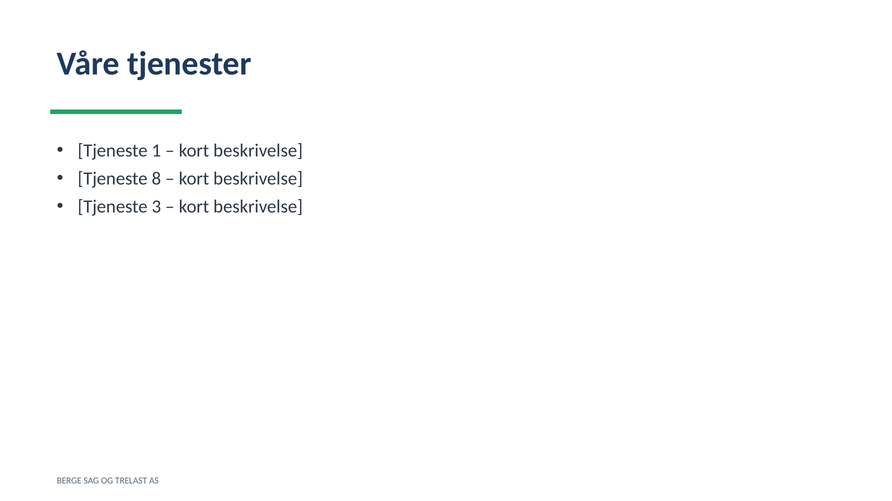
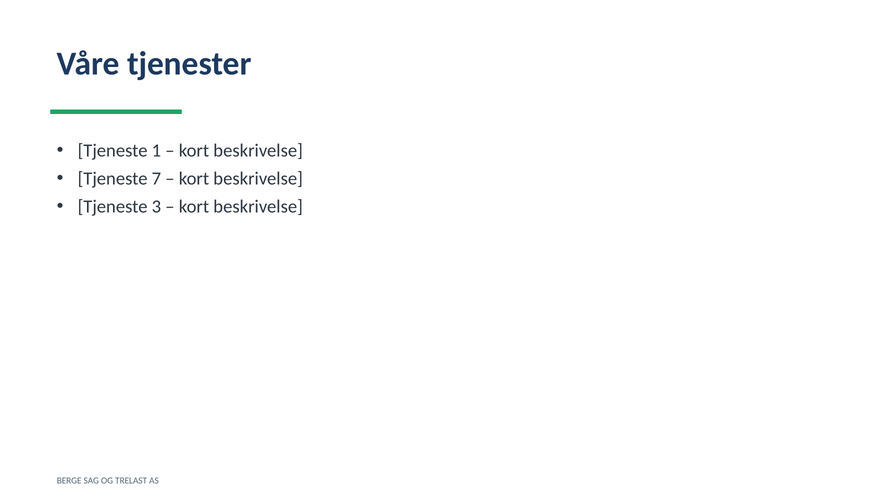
8: 8 -> 7
